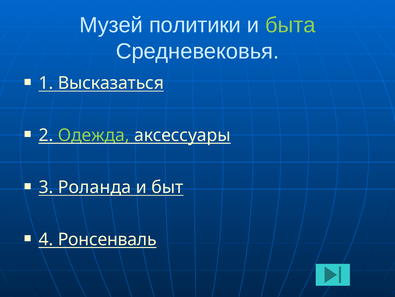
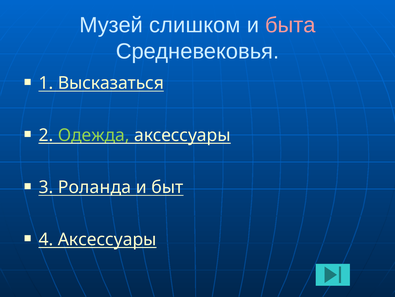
политики: политики -> слишком
быта colour: light green -> pink
4 Ронсенваль: Ронсенваль -> Аксессуары
